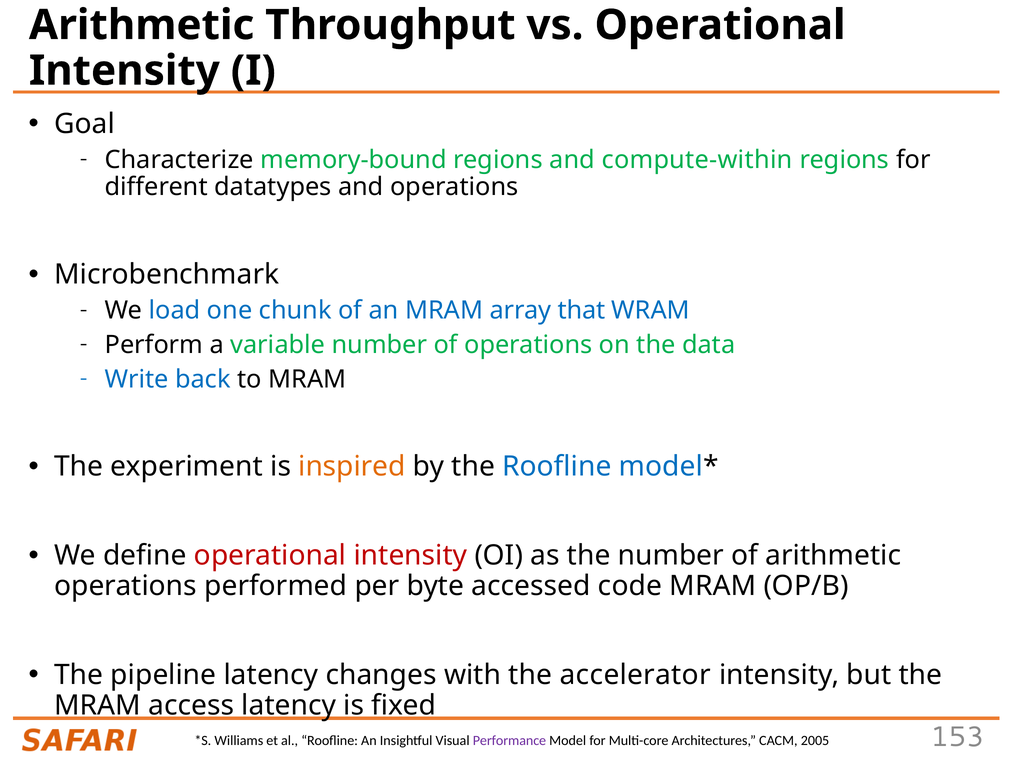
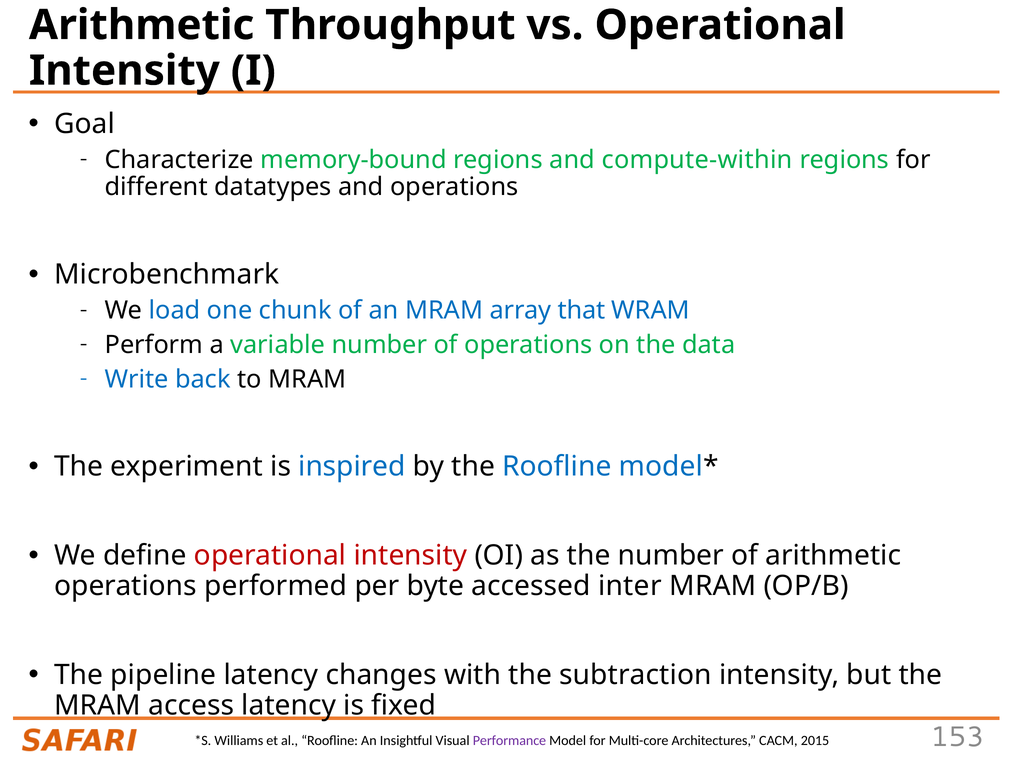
inspired colour: orange -> blue
code: code -> inter
accelerator: accelerator -> subtraction
2005: 2005 -> 2015
